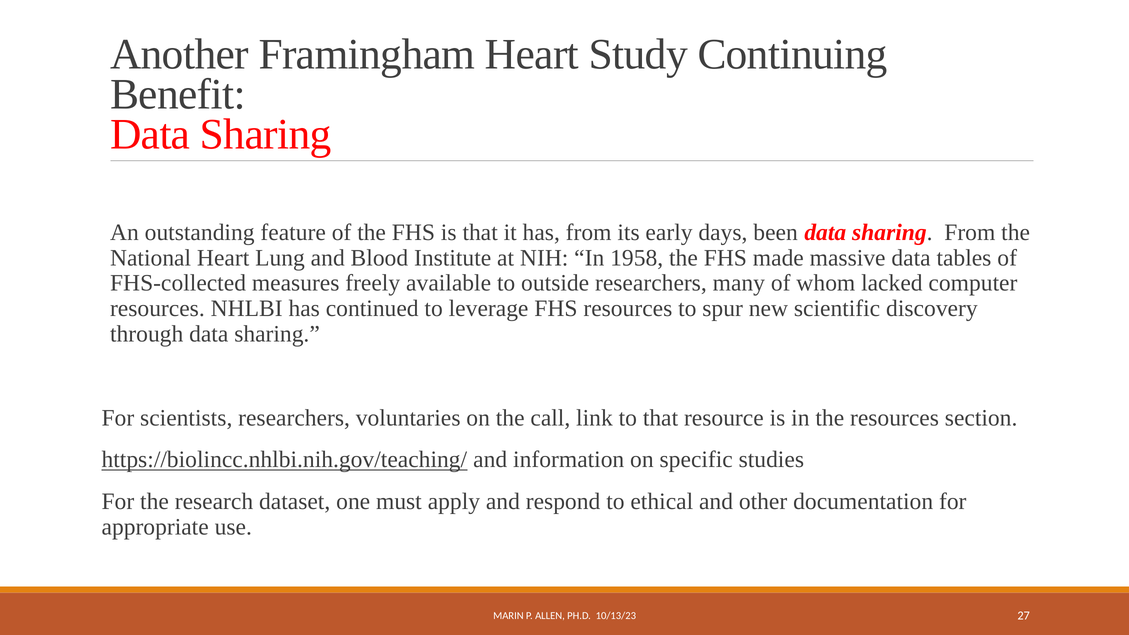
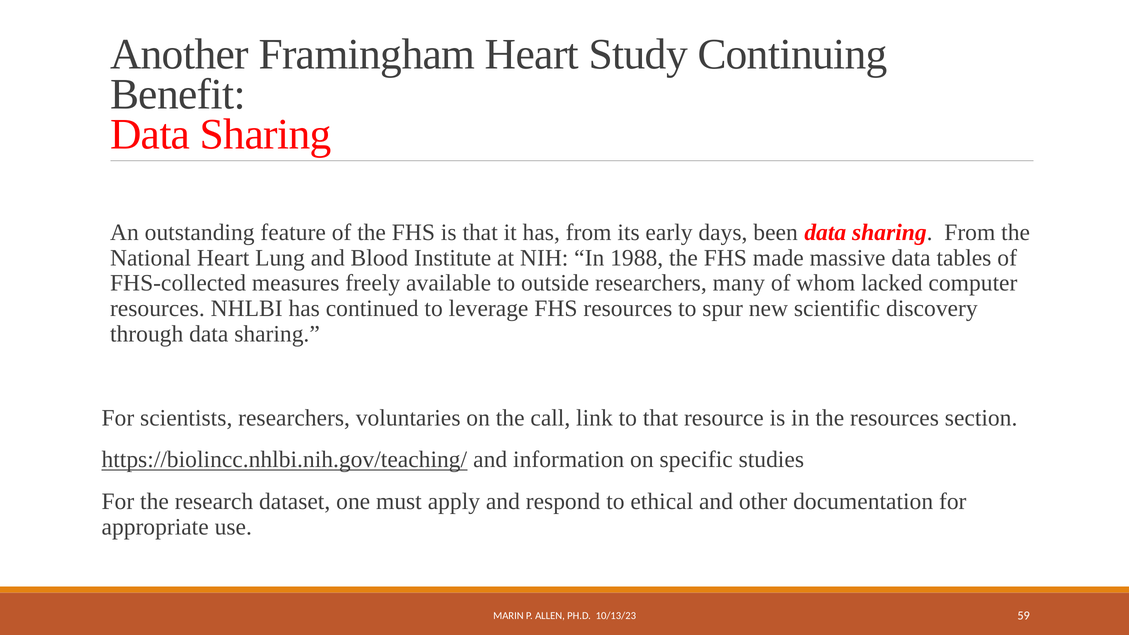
1958: 1958 -> 1988
27: 27 -> 59
